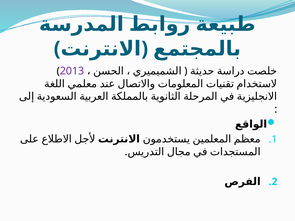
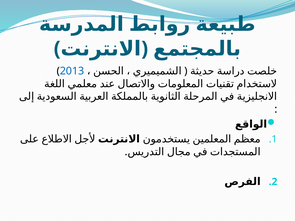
2013 colour: purple -> blue
